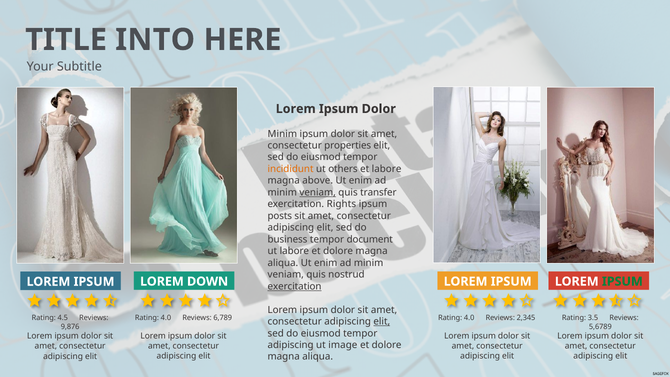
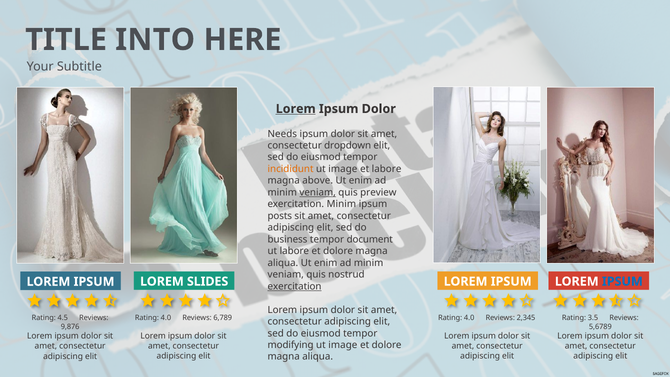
Lorem at (296, 109) underline: none -> present
Minim at (282, 134): Minim -> Needs
properties: properties -> dropdown
others at (343, 169): others -> image
transfer: transfer -> preview
exercitation Rights: Rights -> Minim
DOWN: DOWN -> SLIDES
IPSUM at (622, 281) colour: green -> blue
elit at (382, 321) underline: present -> none
adipiscing at (291, 345): adipiscing -> modifying
